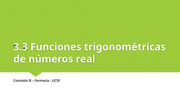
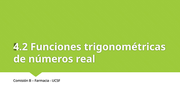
3.3: 3.3 -> 4.2
